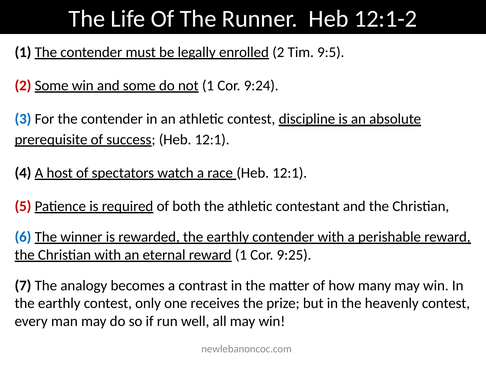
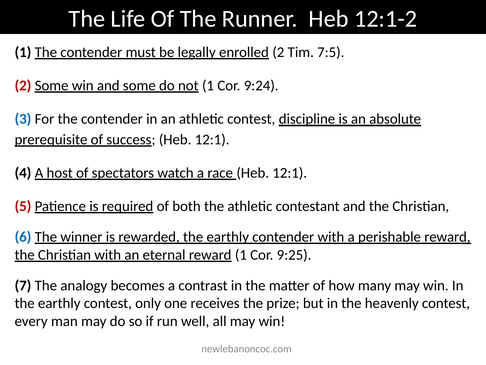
9:5: 9:5 -> 7:5
